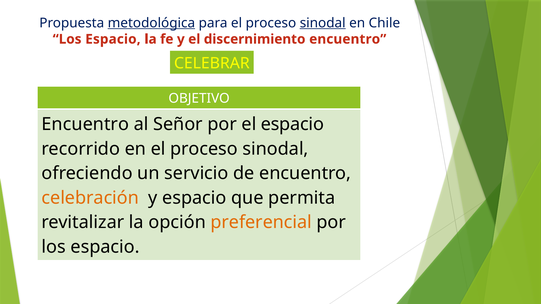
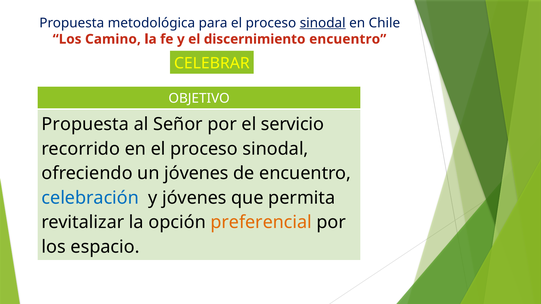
metodológica underline: present -> none
Espacio at (113, 39): Espacio -> Camino
Encuentro at (85, 124): Encuentro -> Propuesta
el espacio: espacio -> servicio
un servicio: servicio -> jóvenes
celebración colour: orange -> blue
y espacio: espacio -> jóvenes
